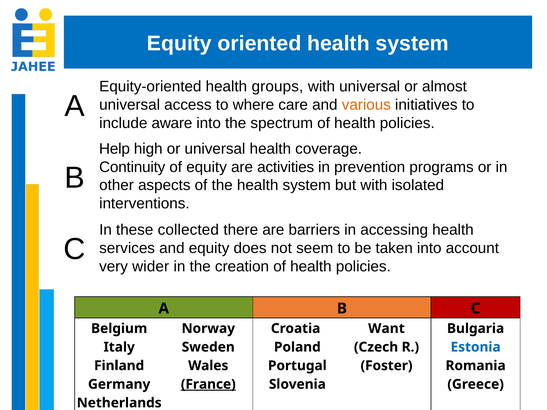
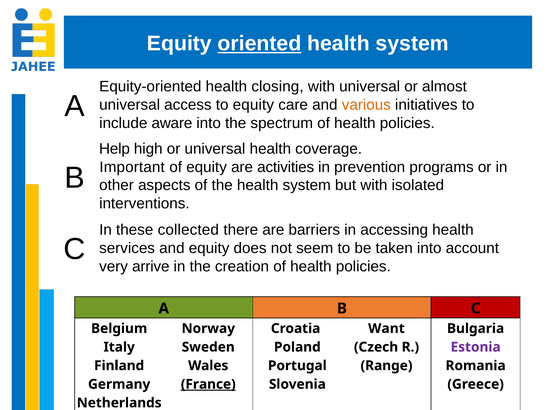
oriented underline: none -> present
groups: groups -> closing
to where: where -> equity
Continuity: Continuity -> Important
wider: wider -> arrive
Estonia colour: blue -> purple
Foster: Foster -> Range
